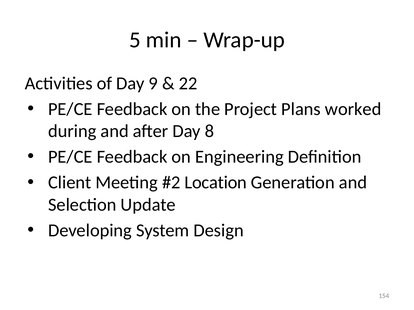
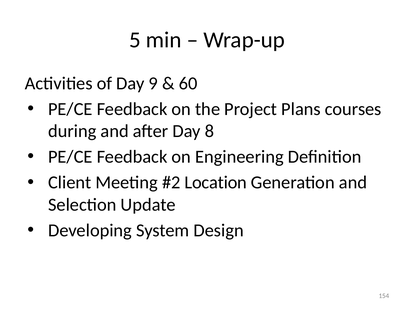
22: 22 -> 60
worked: worked -> courses
